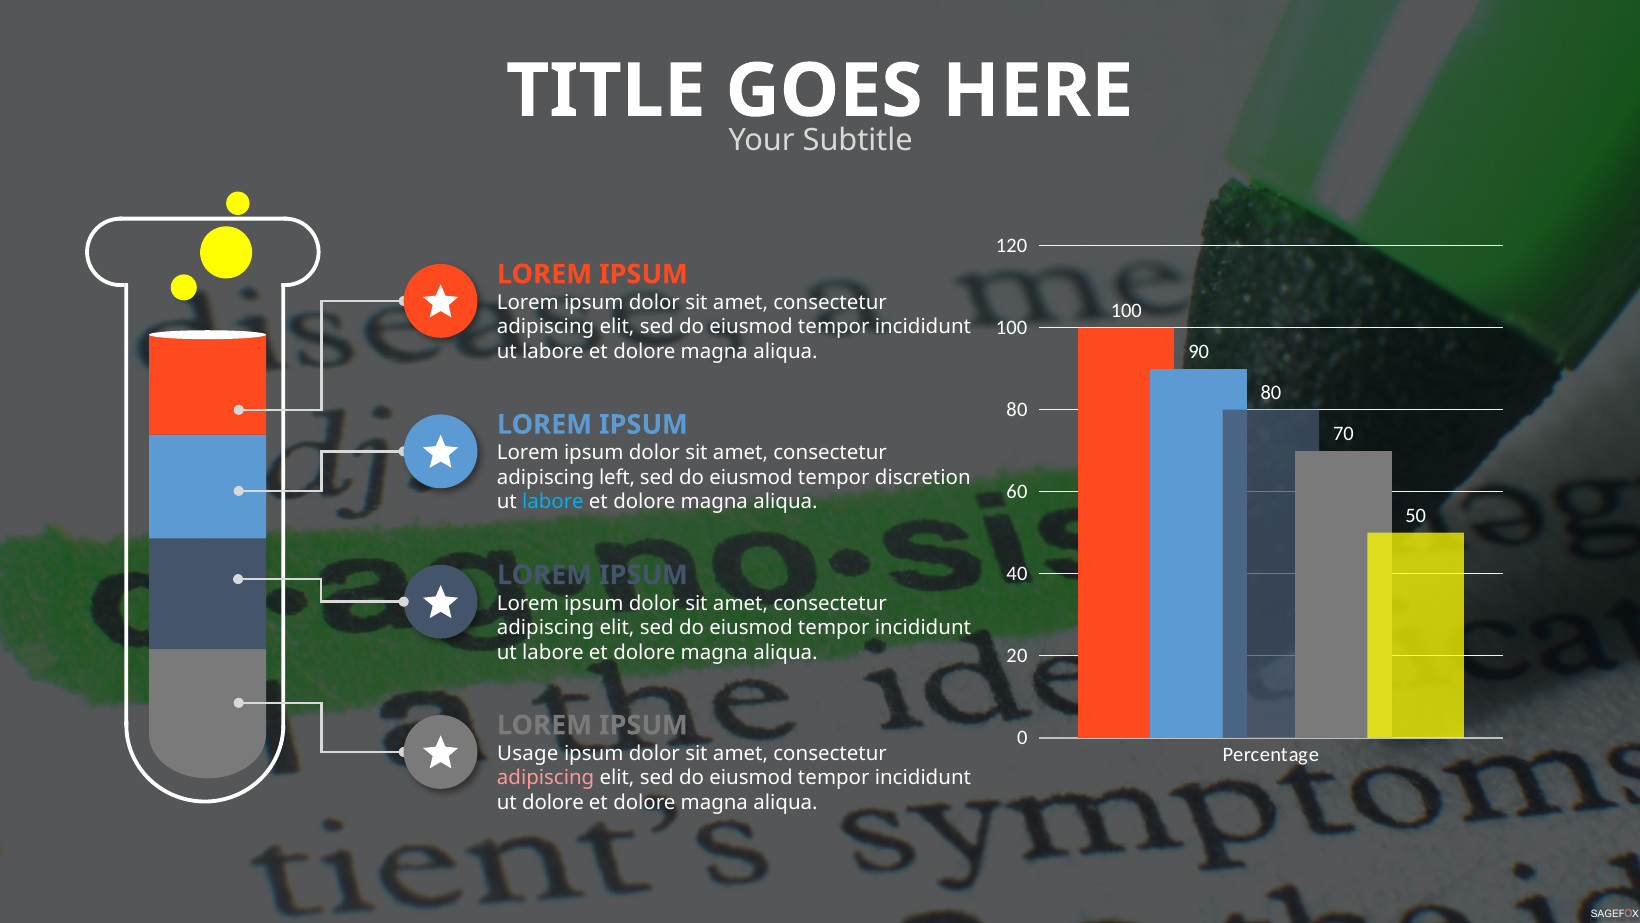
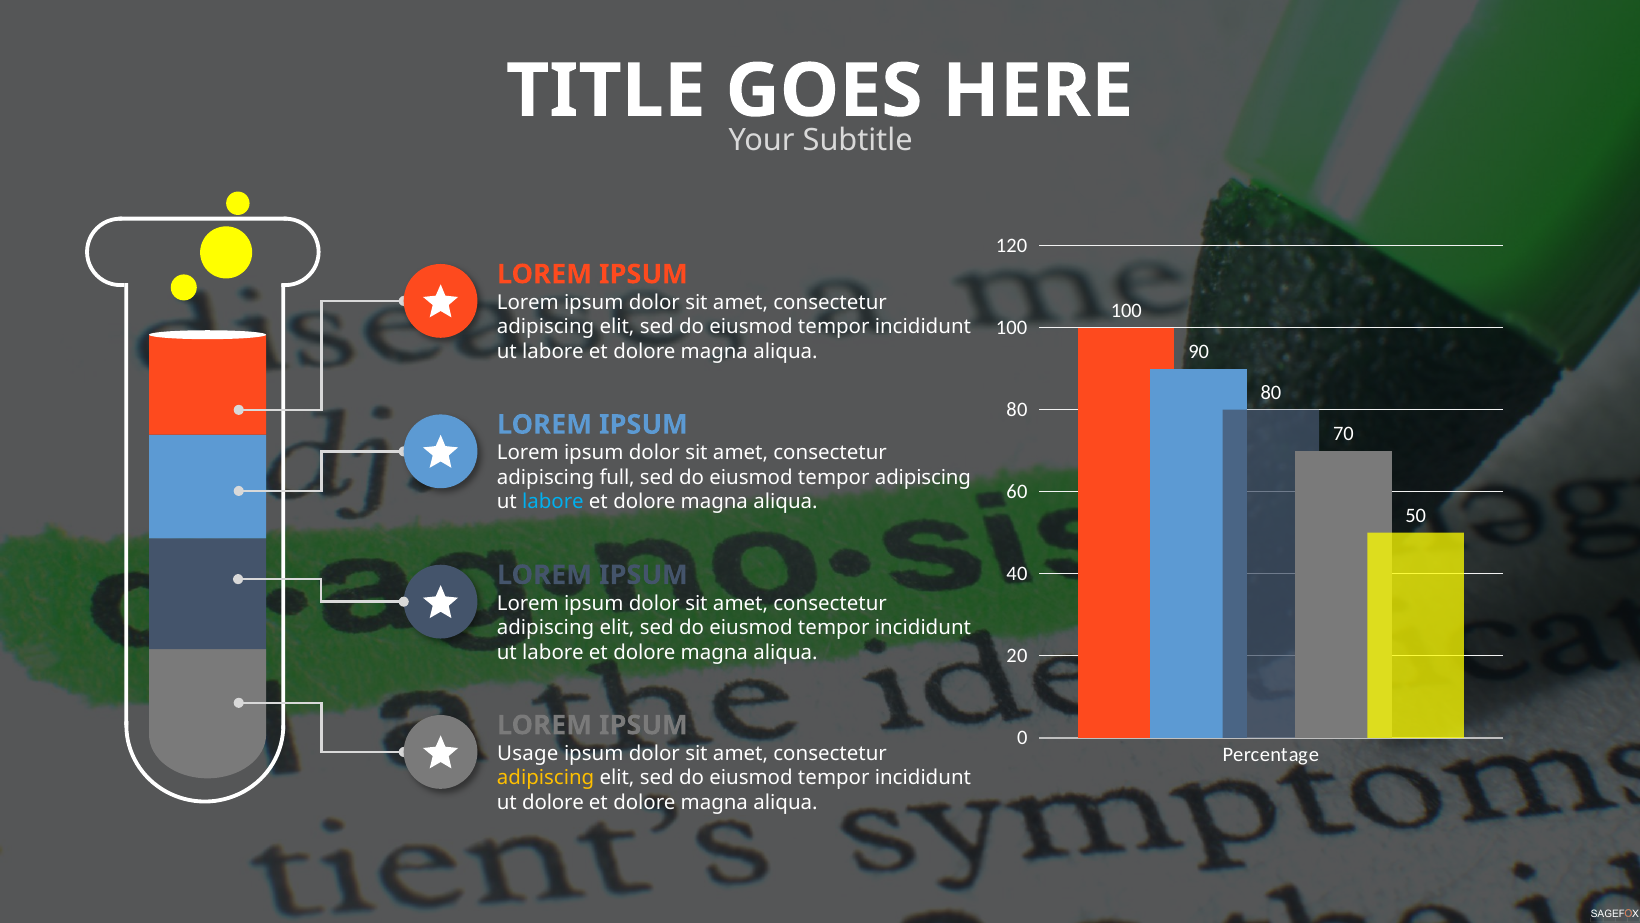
left: left -> full
tempor discretion: discretion -> adipiscing
adipiscing at (546, 778) colour: pink -> yellow
